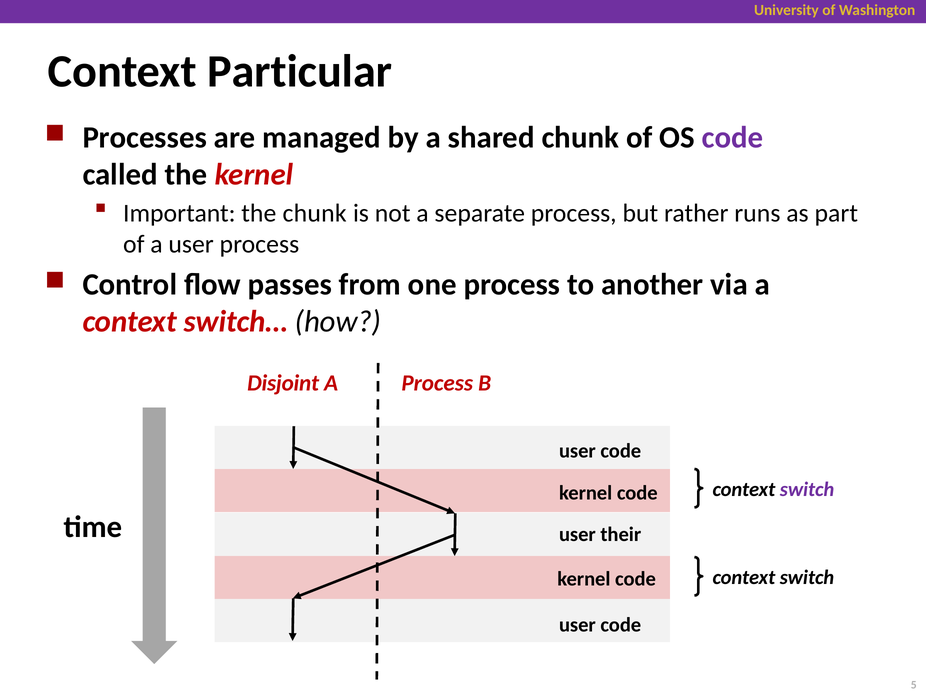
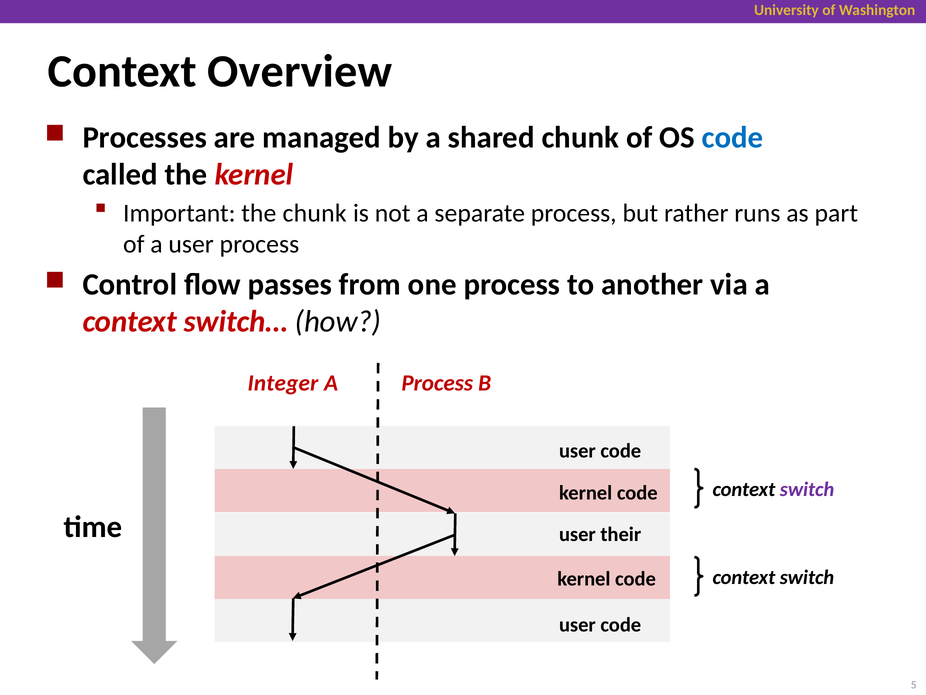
Particular: Particular -> Overview
code at (732, 137) colour: purple -> blue
Disjoint: Disjoint -> Integer
